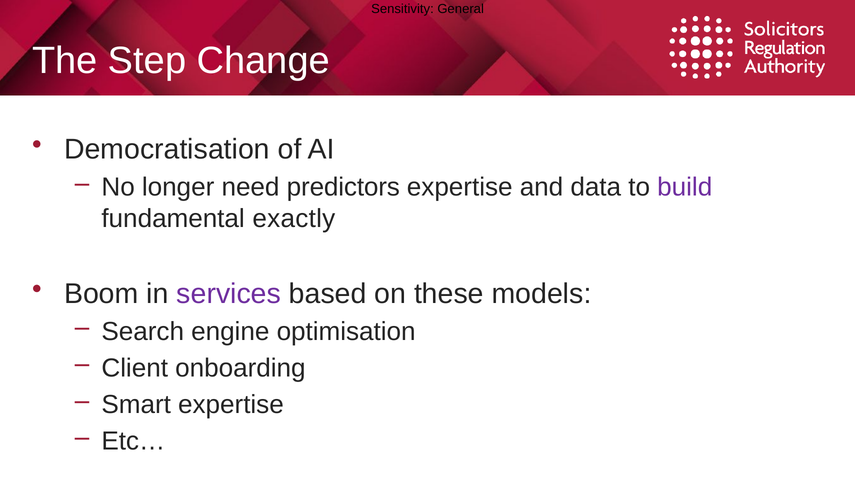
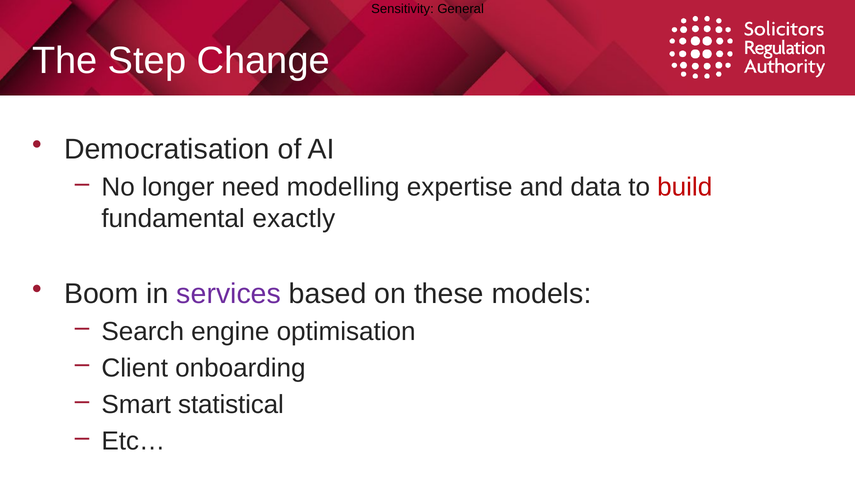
predictors: predictors -> modelling
build colour: purple -> red
Smart expertise: expertise -> statistical
